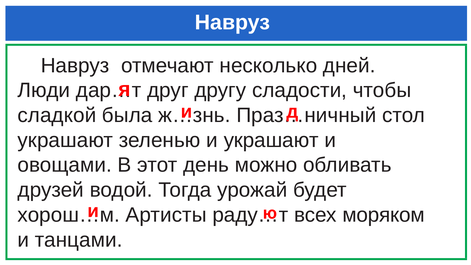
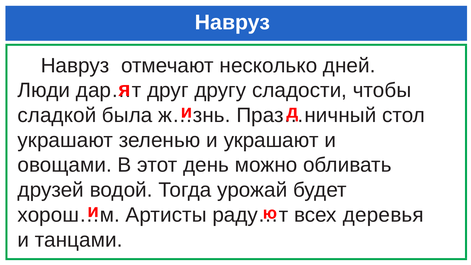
моряком: моряком -> деревья
